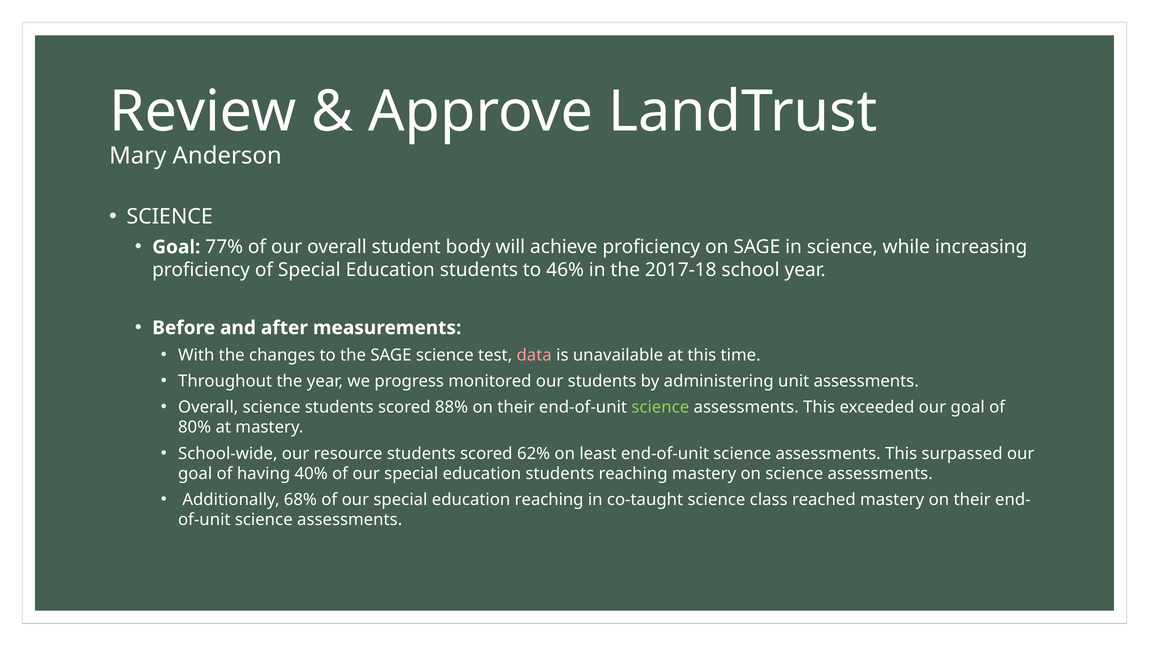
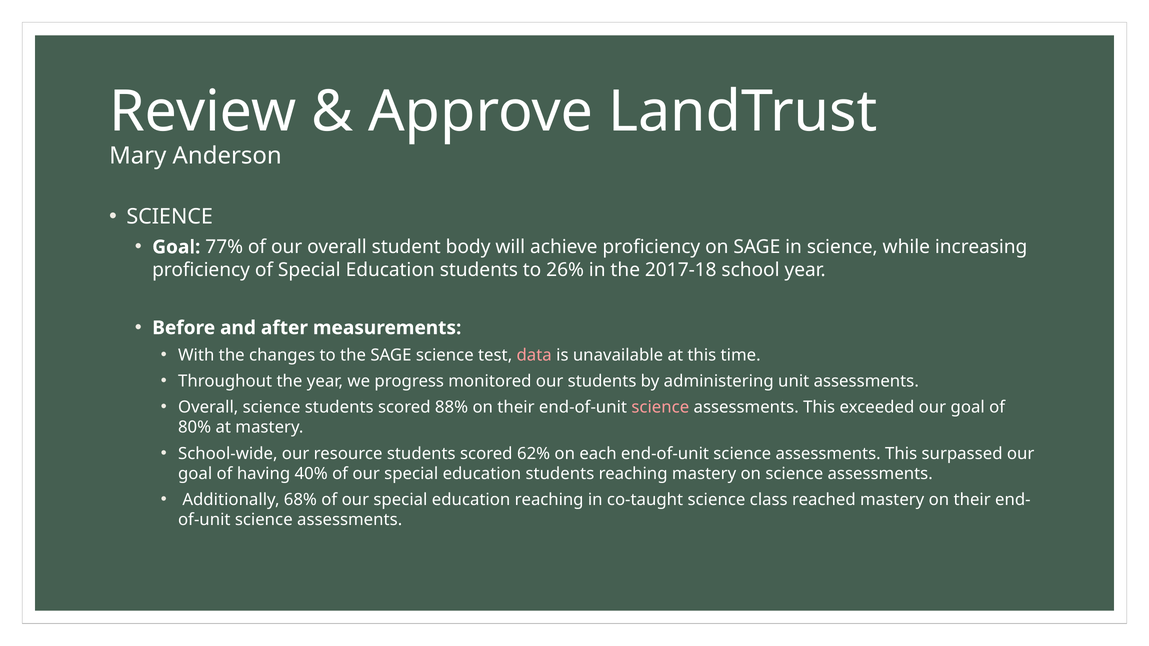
46%: 46% -> 26%
science at (660, 408) colour: light green -> pink
least: least -> each
